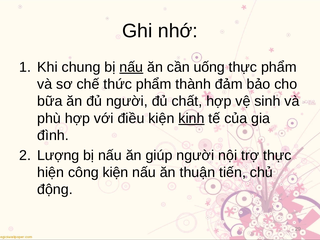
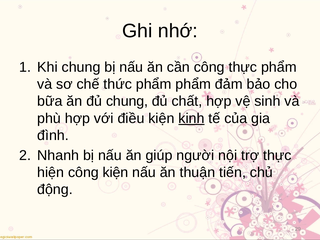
nấu at (131, 67) underline: present -> none
cần uống: uống -> công
phẩm thành: thành -> phẩm
đủ người: người -> chung
Lượng: Lượng -> Nhanh
